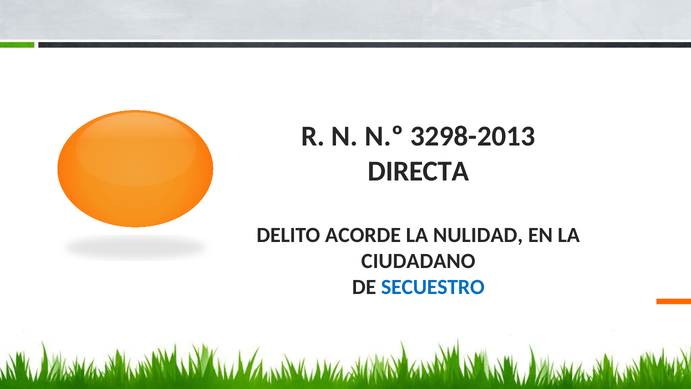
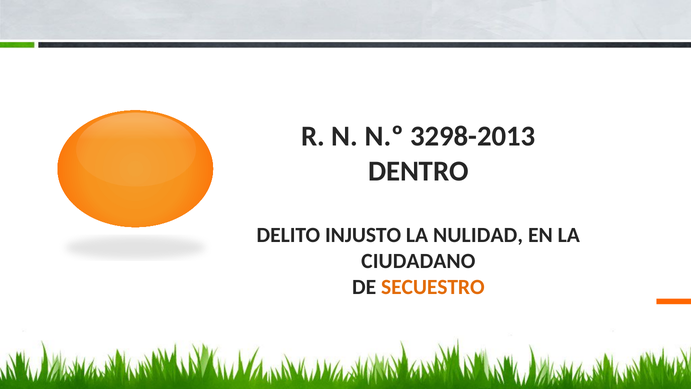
DIRECTA: DIRECTA -> DENTRO
ACORDE: ACORDE -> INJUSTO
SECUESTRO colour: blue -> orange
